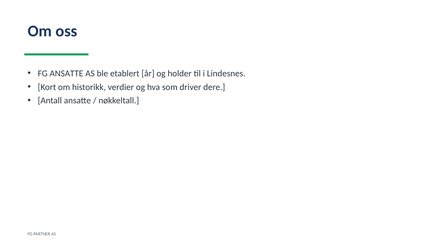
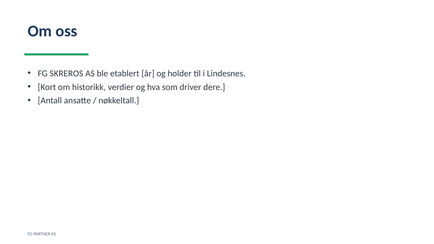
FG ANSATTE: ANSATTE -> SKREROS
